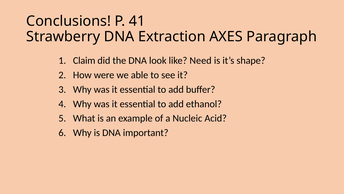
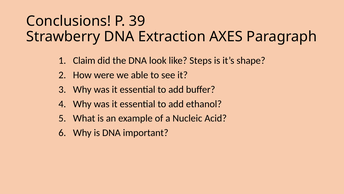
41: 41 -> 39
Need: Need -> Steps
